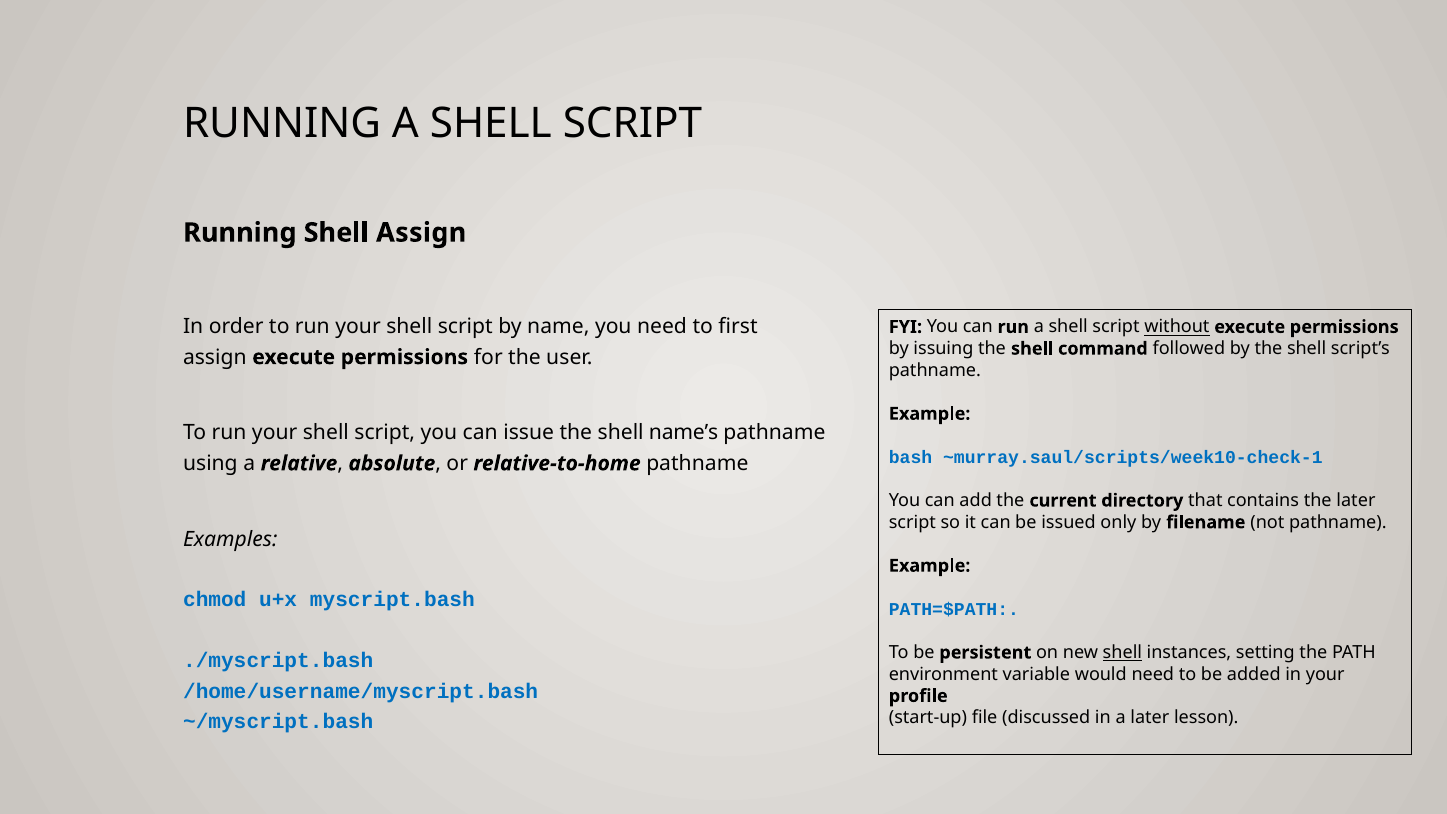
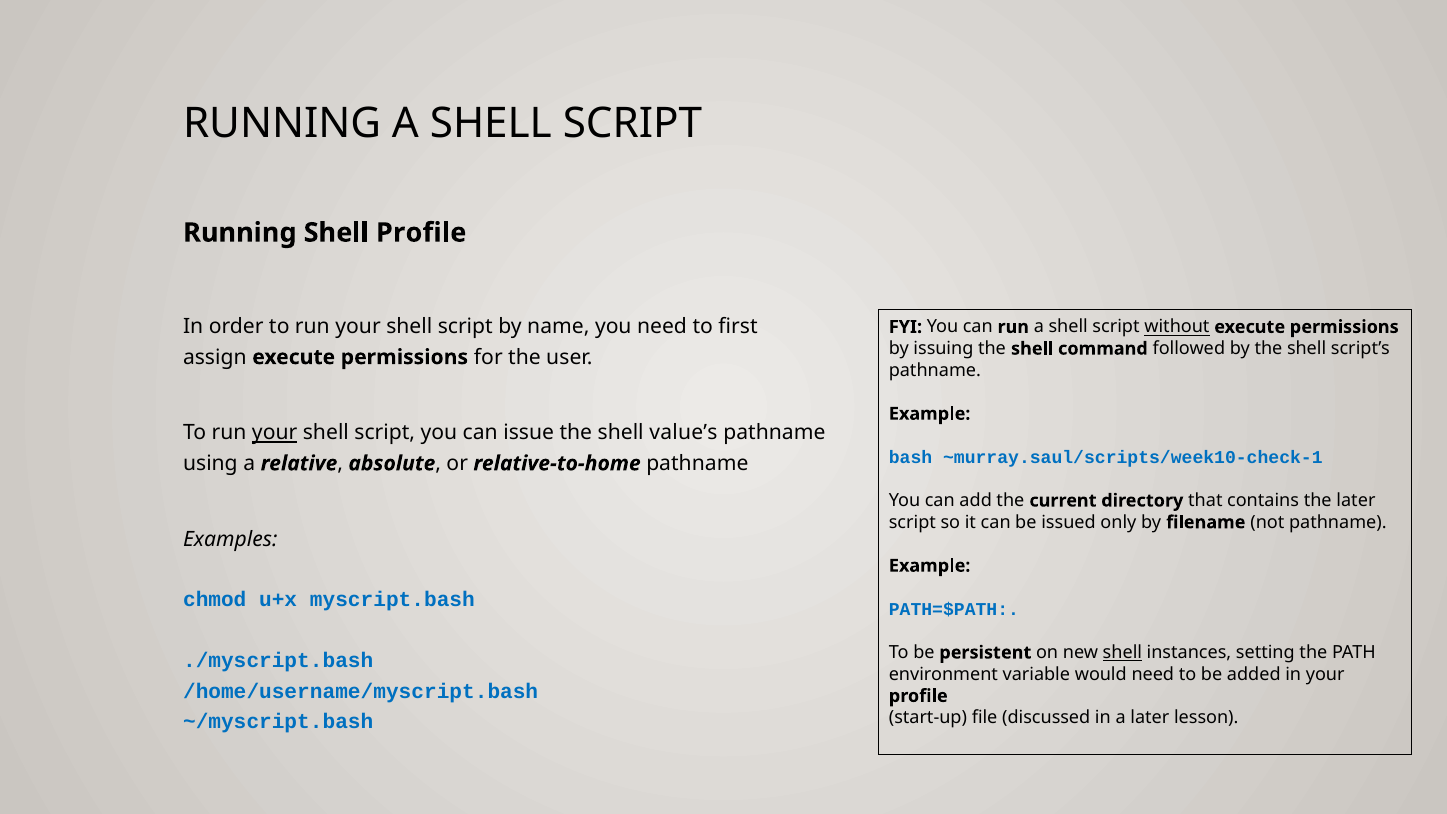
Shell Assign: Assign -> Profile
your at (275, 433) underline: none -> present
name’s: name’s -> value’s
